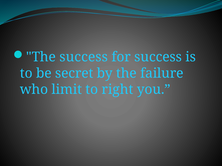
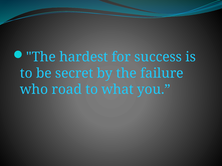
The success: success -> hardest
limit: limit -> road
right: right -> what
